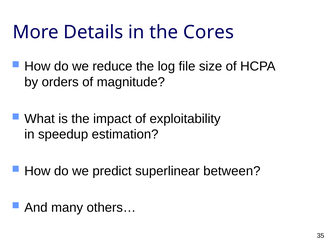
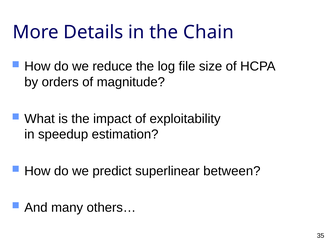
Cores: Cores -> Chain
